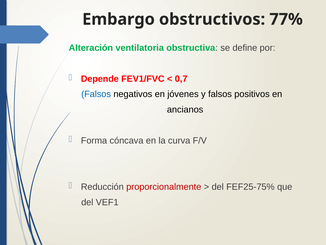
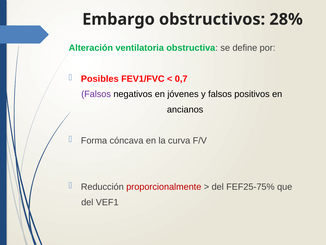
77%: 77% -> 28%
Depende: Depende -> Posibles
Falsos at (96, 94) colour: blue -> purple
